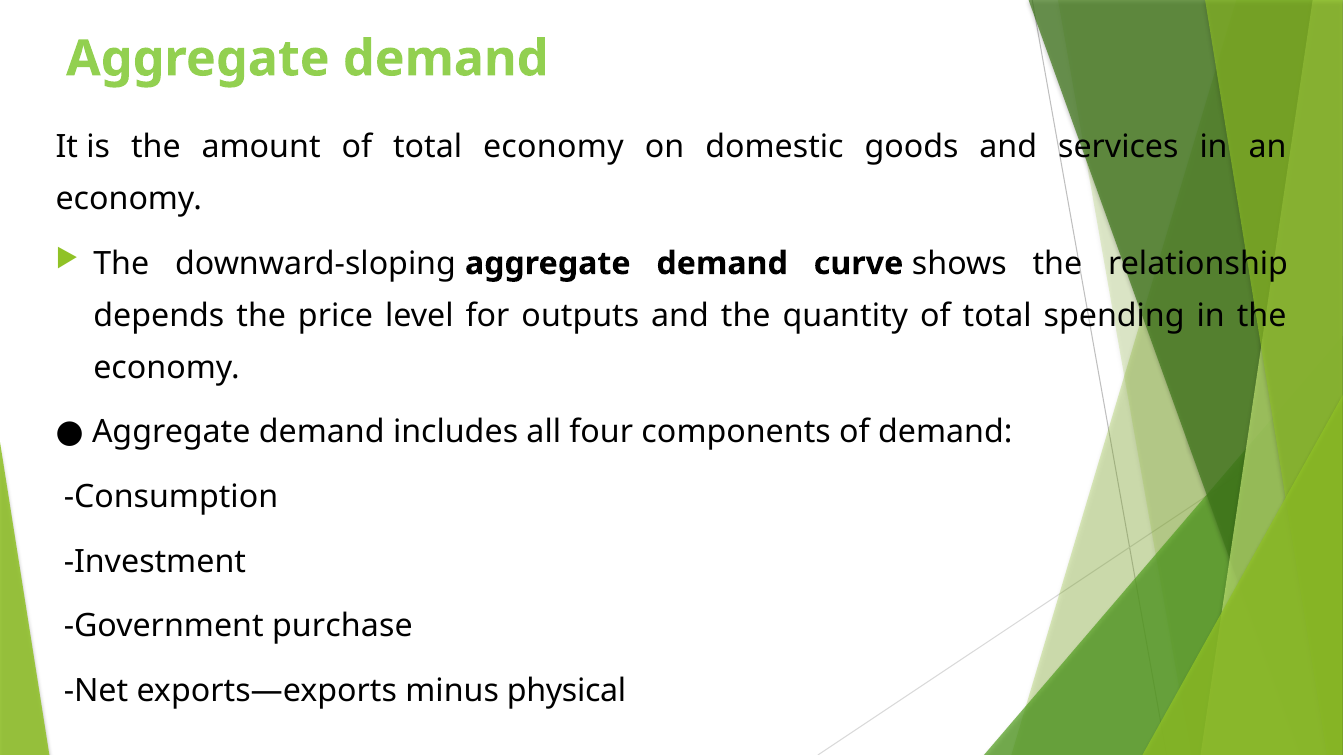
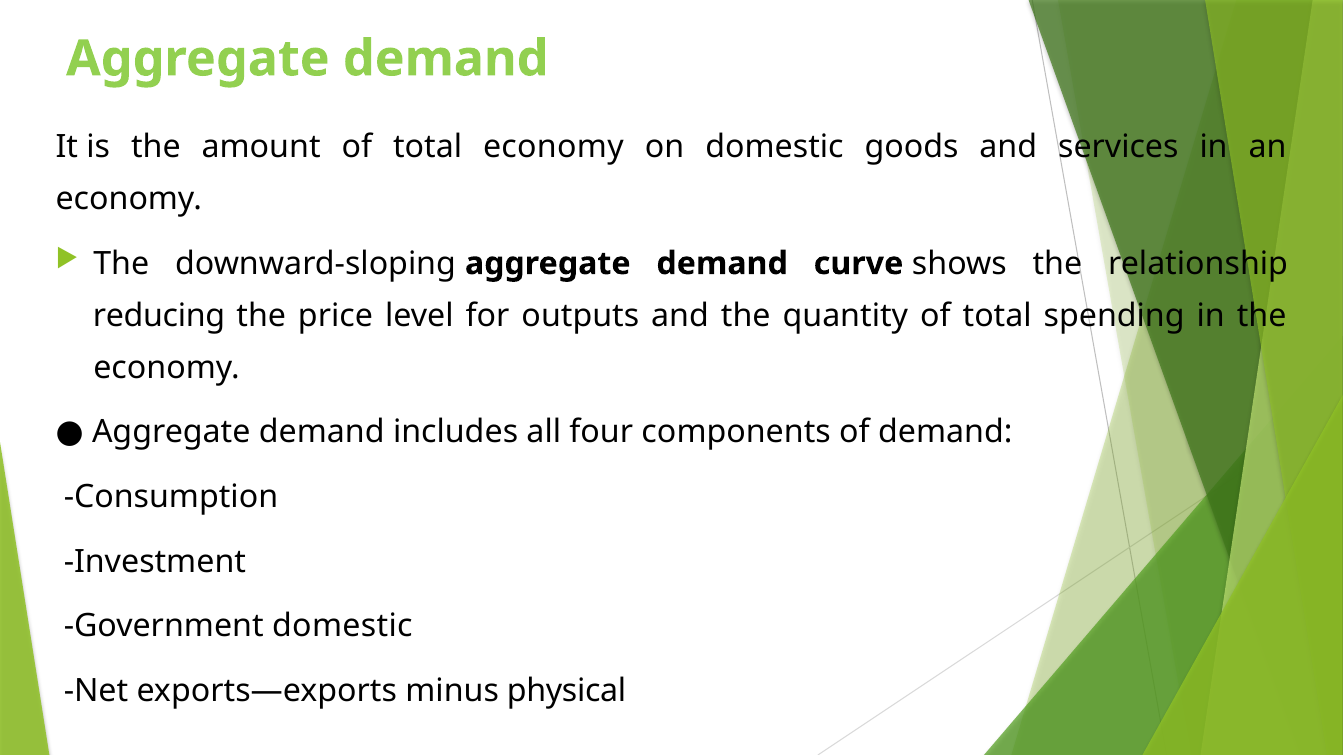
depends: depends -> reducing
Government purchase: purchase -> domestic
